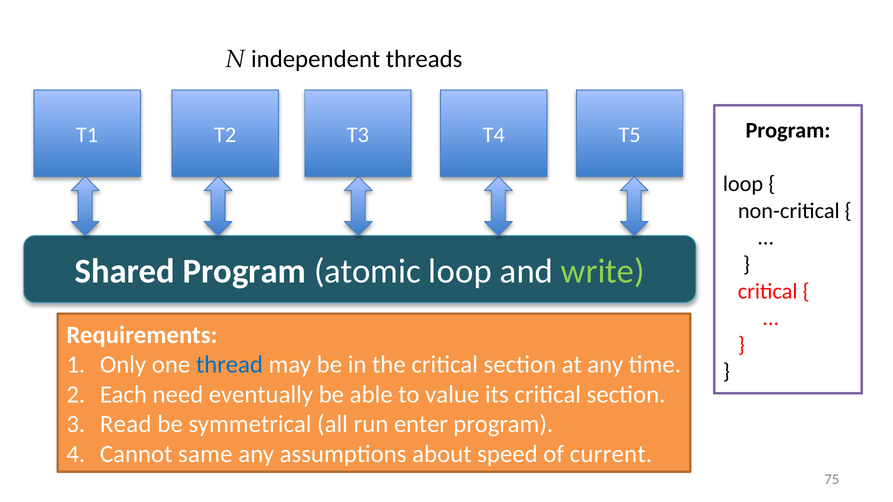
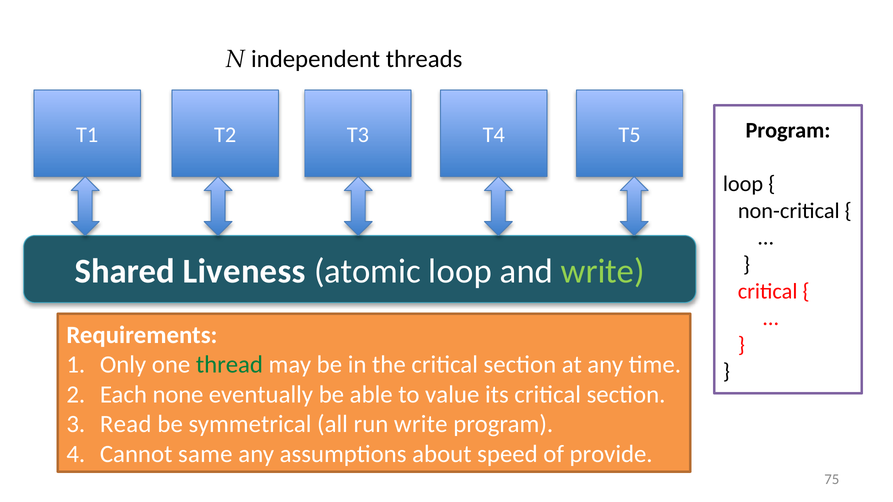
Shared Program: Program -> Liveness
thread colour: blue -> green
need: need -> none
run enter: enter -> write
current: current -> provide
